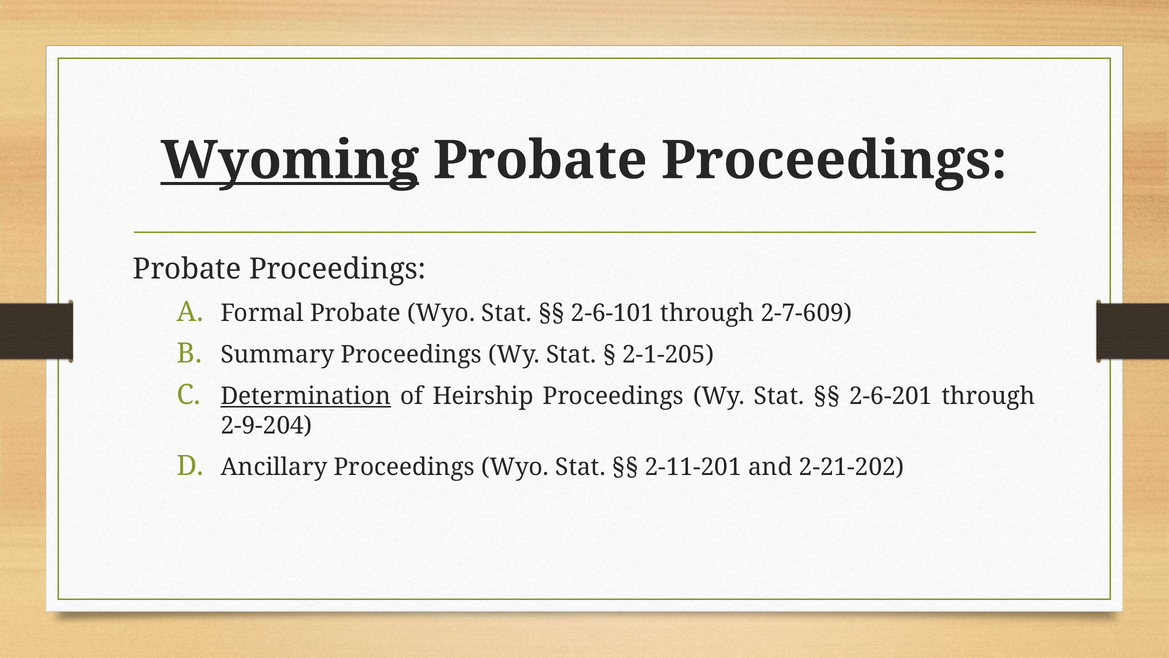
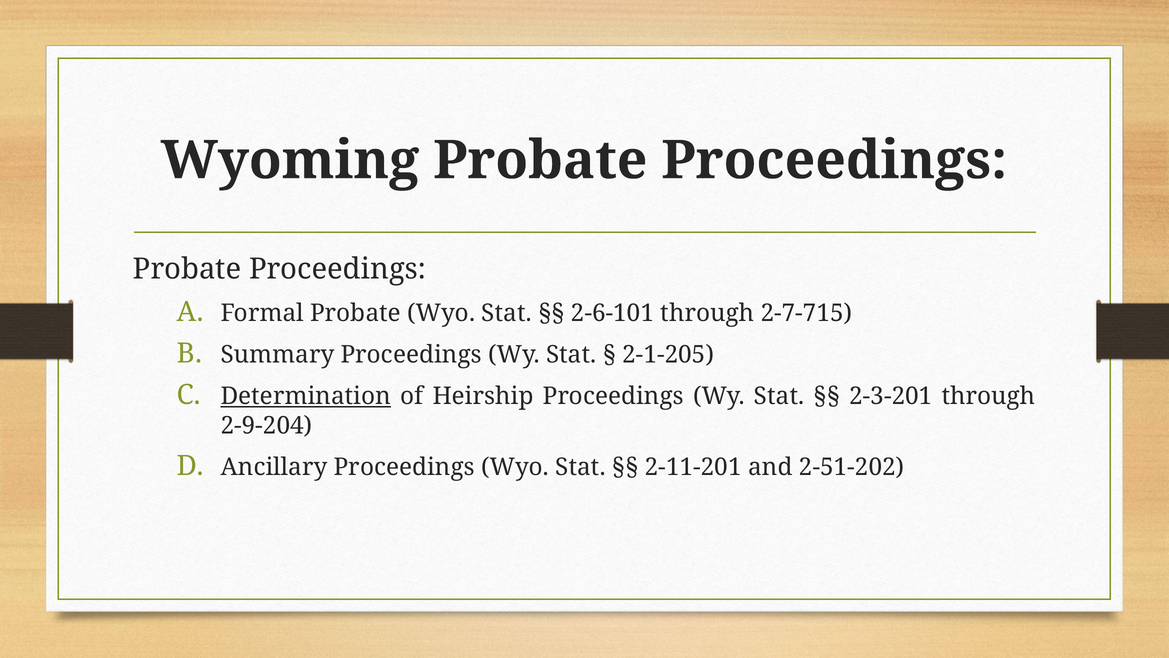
Wyoming underline: present -> none
2-7-609: 2-7-609 -> 2-7-715
2-6-201: 2-6-201 -> 2-3-201
2-21-202: 2-21-202 -> 2-51-202
